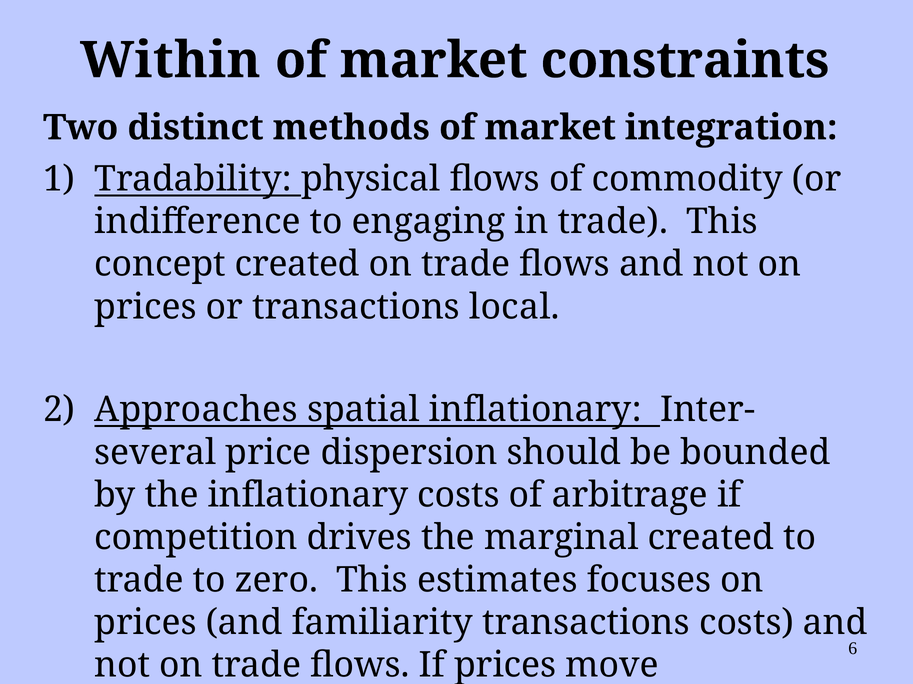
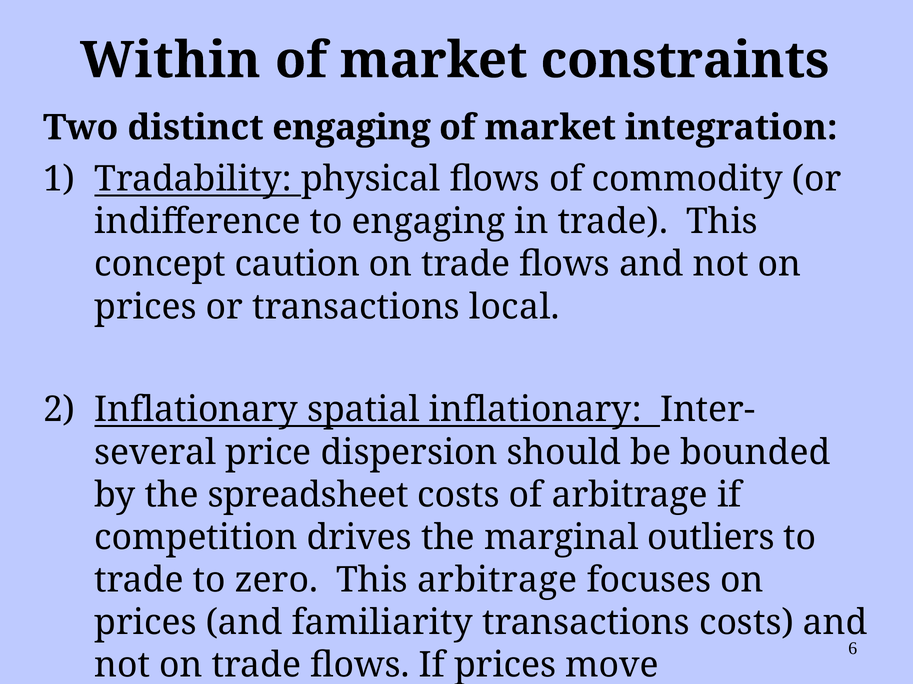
distinct methods: methods -> engaging
concept created: created -> caution
Approaches at (196, 410): Approaches -> Inflationary
the inflationary: inflationary -> spreadsheet
marginal created: created -> outliers
This estimates: estimates -> arbitrage
